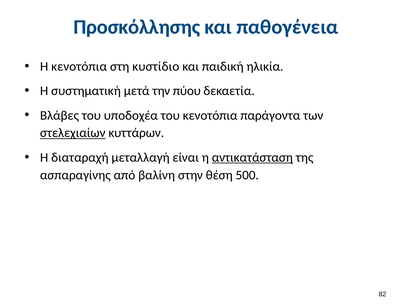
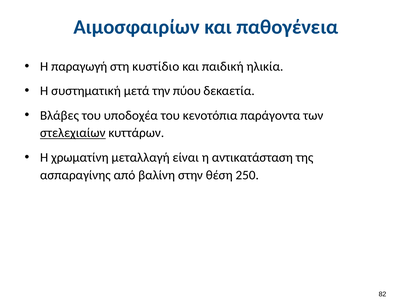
Προσκόλλησης: Προσκόλλησης -> Αιμοσφαιρίων
Η κενοτόπια: κενοτόπια -> παραγωγή
διαταραχή: διαταραχή -> χρωματίνη
αντικατάσταση underline: present -> none
500: 500 -> 250
